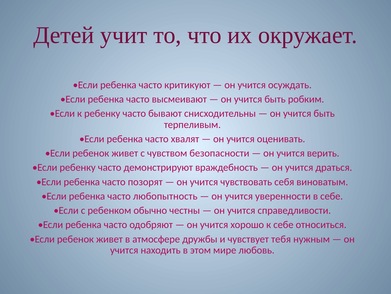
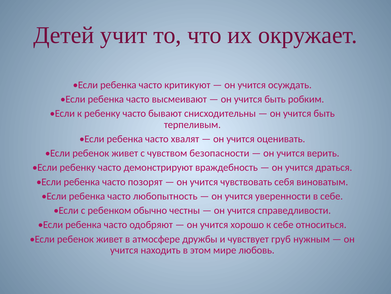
тебя: тебя -> груб
